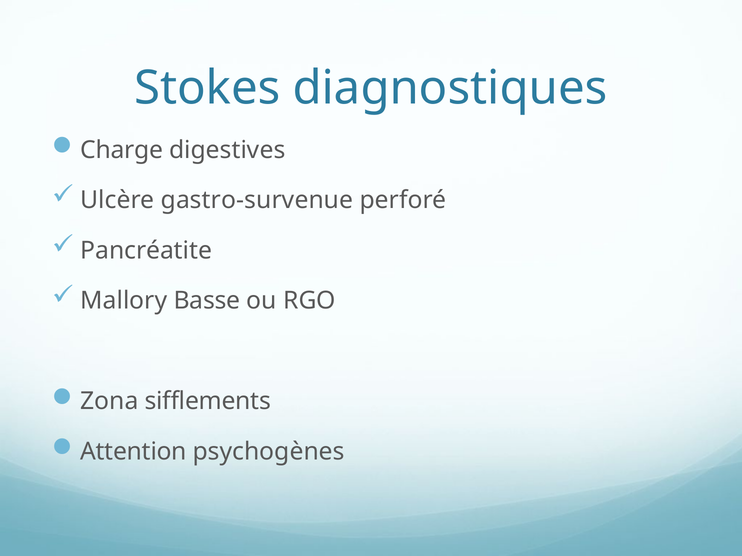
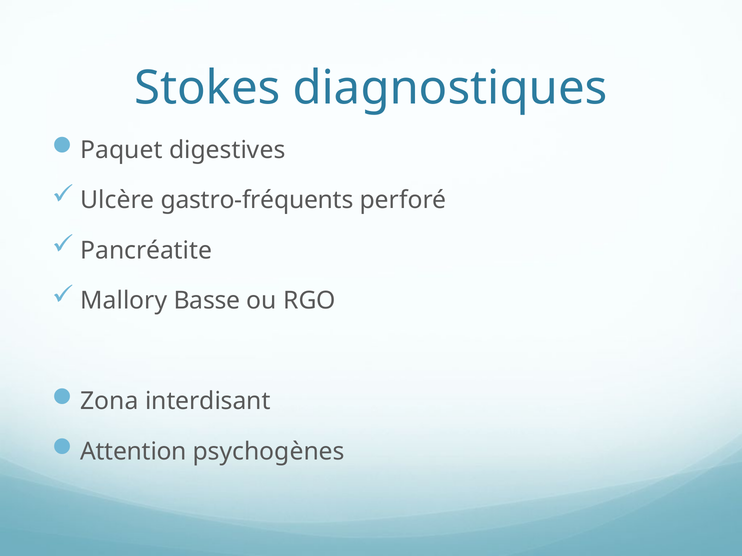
Charge: Charge -> Paquet
gastro-survenue: gastro-survenue -> gastro-fréquents
sifflements: sifflements -> interdisant
